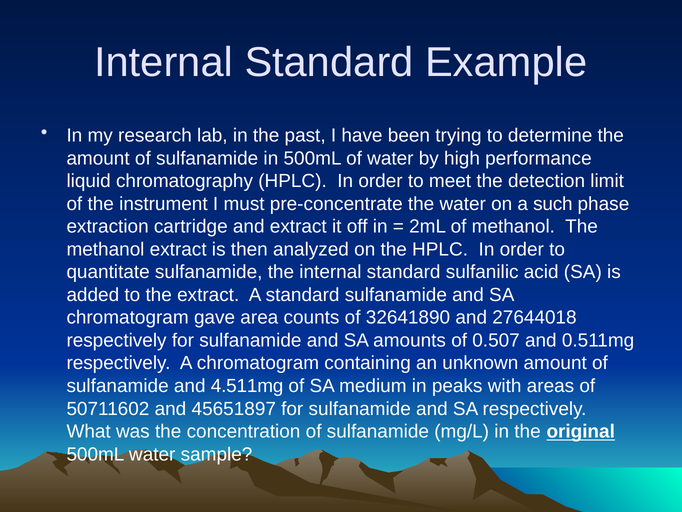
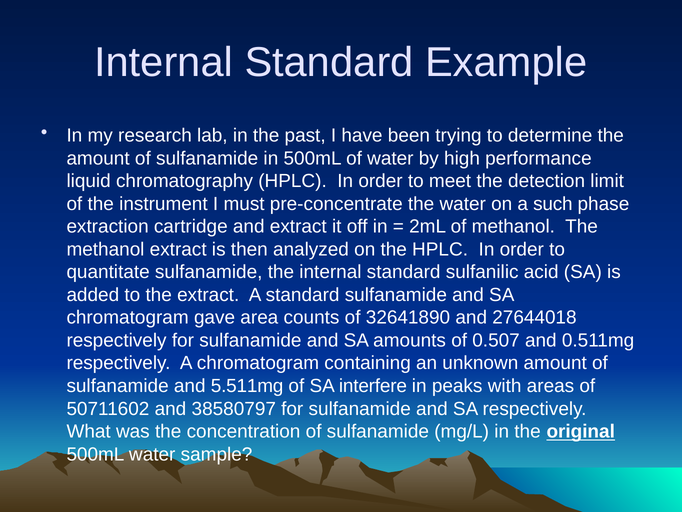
4.511mg: 4.511mg -> 5.511mg
medium: medium -> interfere
45651897: 45651897 -> 38580797
